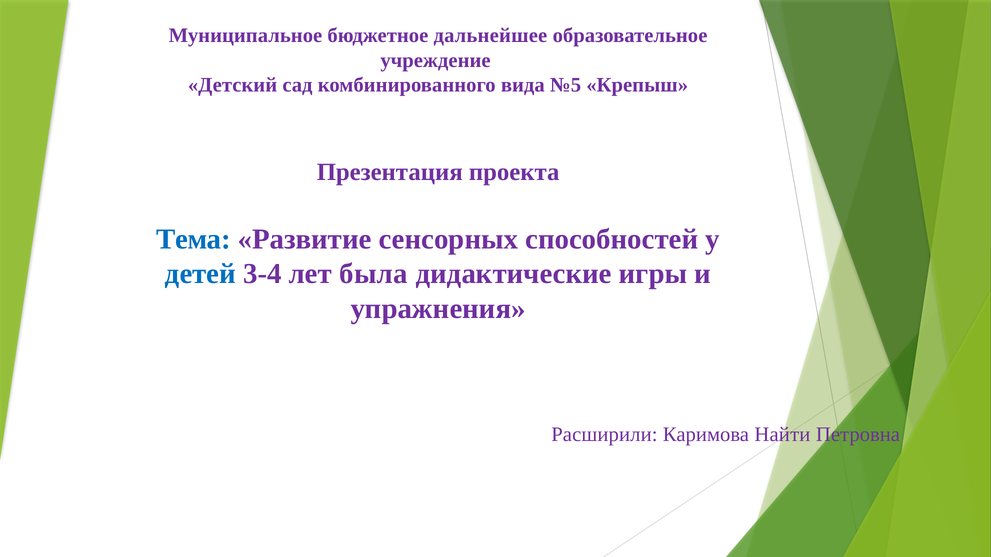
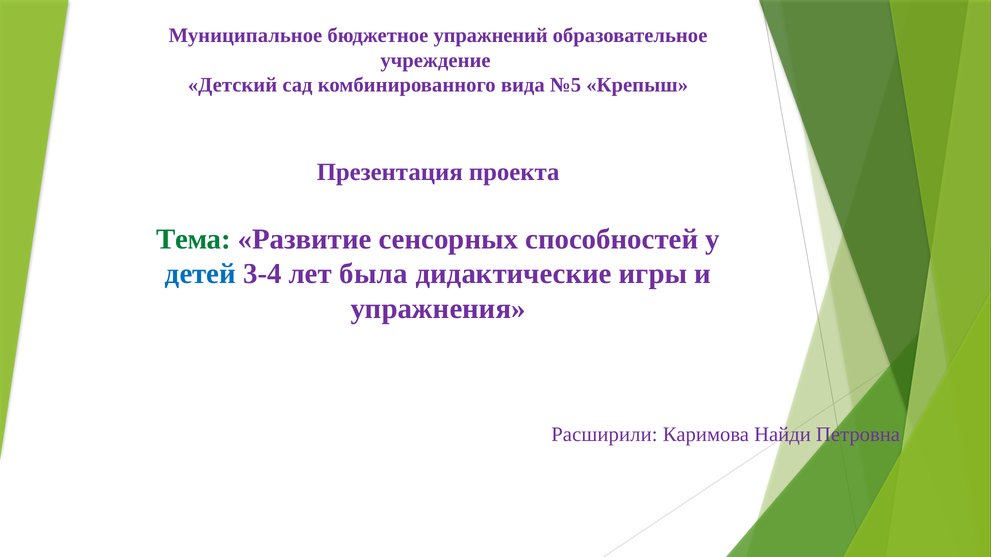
дальнейшее: дальнейшее -> упражнений
Тема colour: blue -> green
Найти: Найти -> Найди
